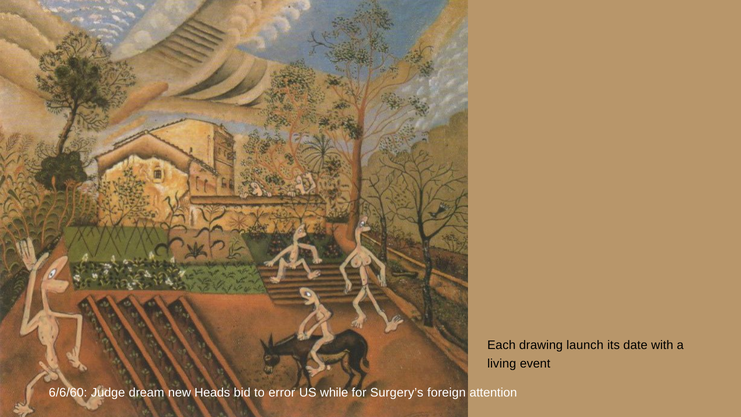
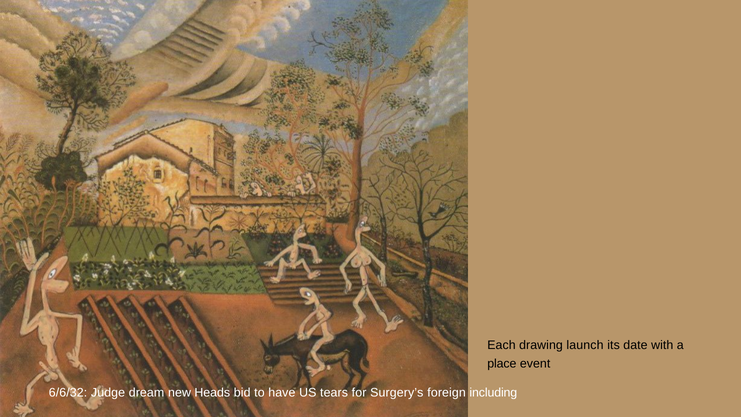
living: living -> place
6/6/60: 6/6/60 -> 6/6/32
error: error -> have
while: while -> tears
attention: attention -> including
